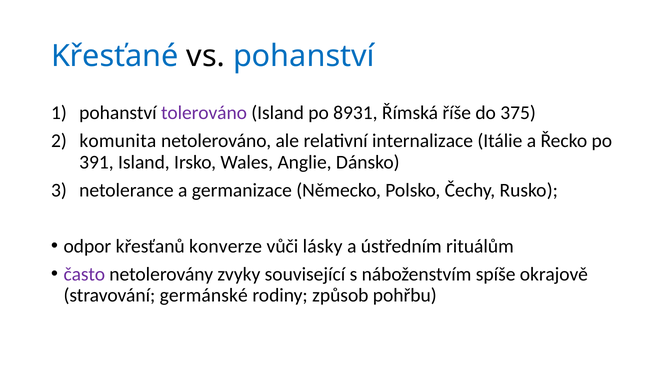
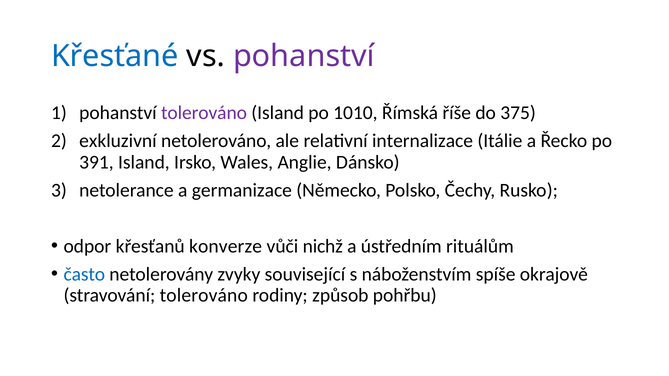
pohanství at (304, 56) colour: blue -> purple
8931: 8931 -> 1010
komunita: komunita -> exkluzivní
lásky: lásky -> nichž
často colour: purple -> blue
stravování germánské: germánské -> tolerováno
